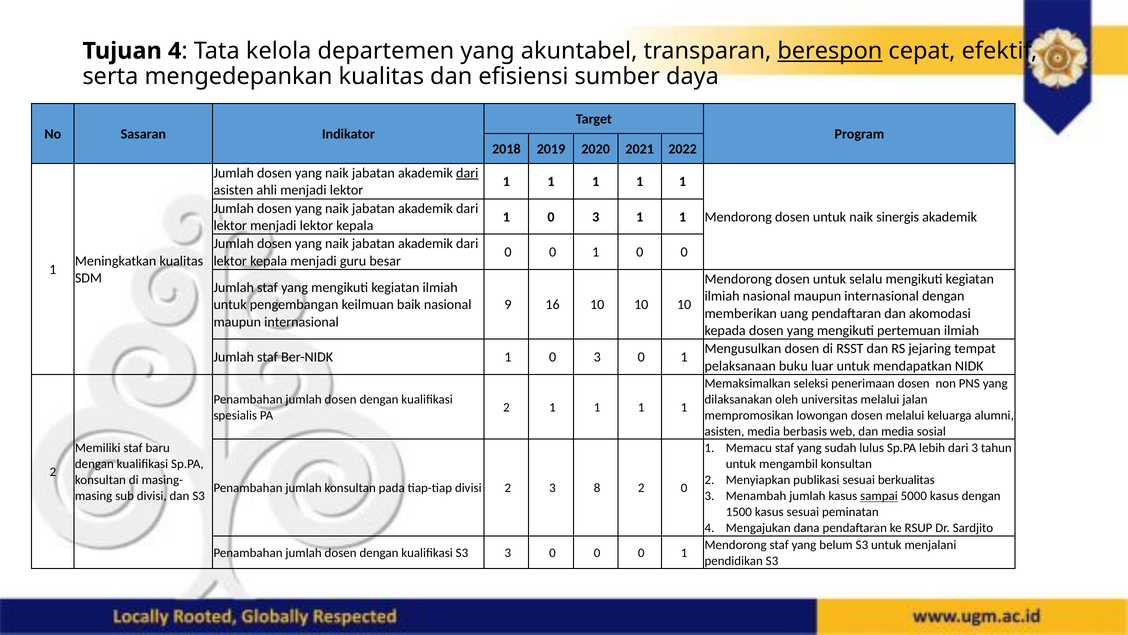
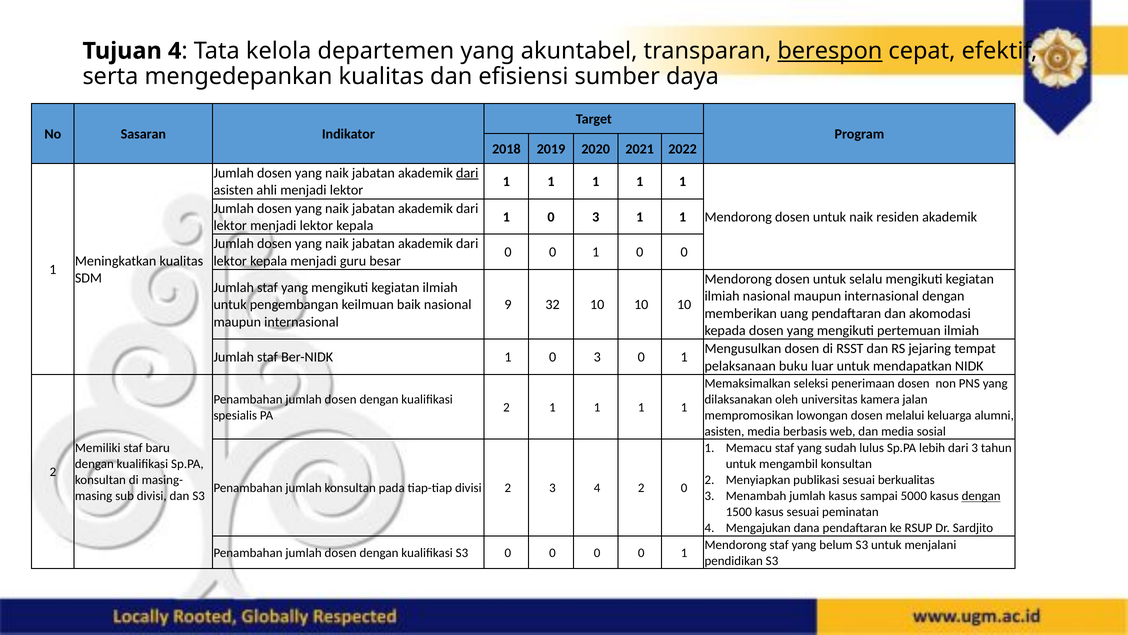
sinergis: sinergis -> residen
16: 16 -> 32
universitas melalui: melalui -> kamera
3 8: 8 -> 4
sampai underline: present -> none
dengan at (981, 496) underline: none -> present
S3 3: 3 -> 0
